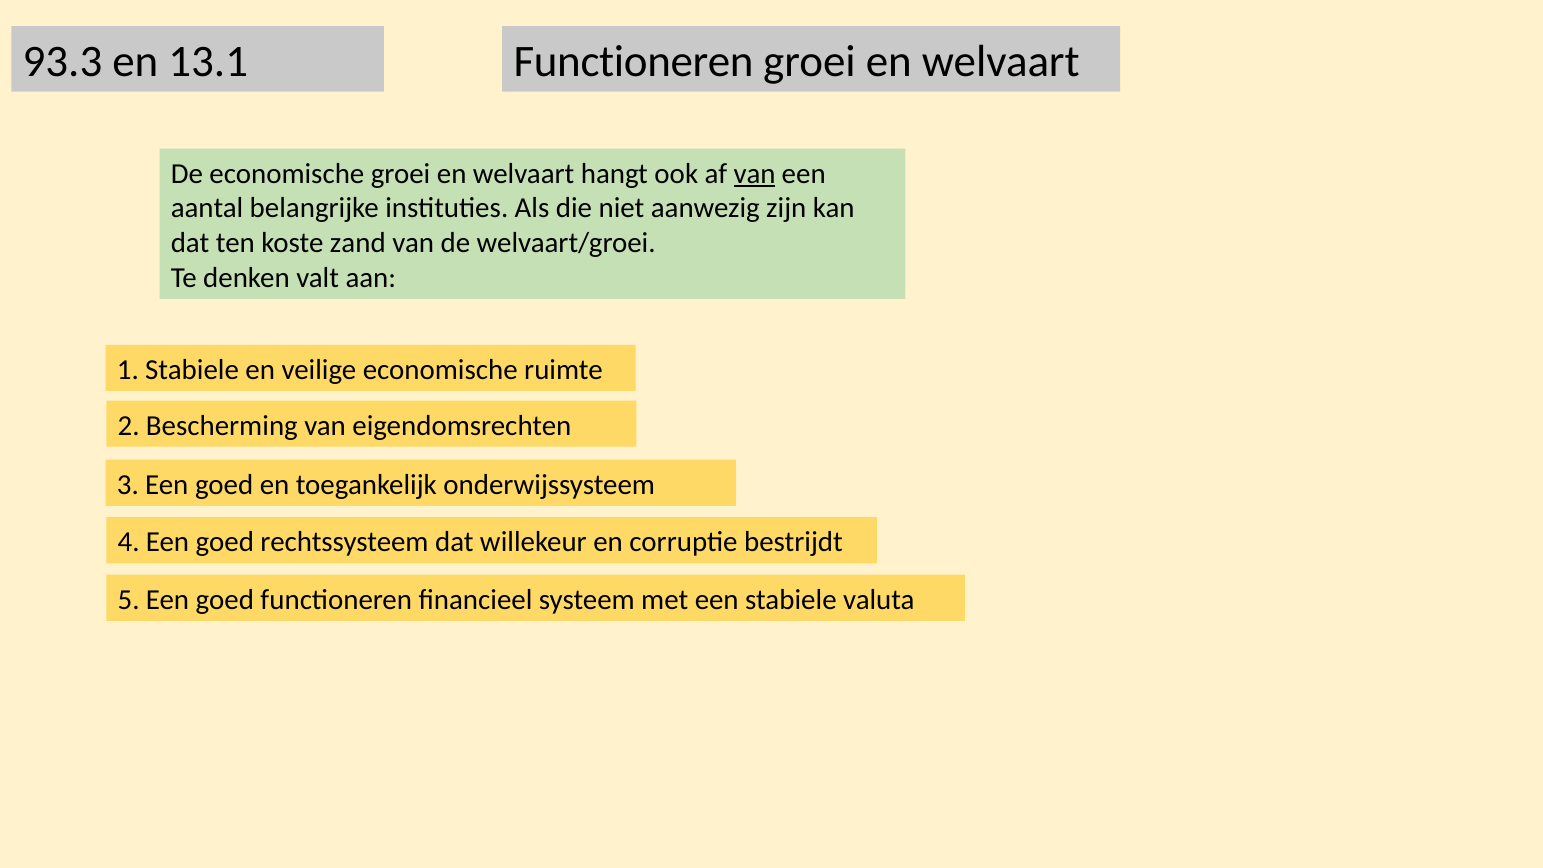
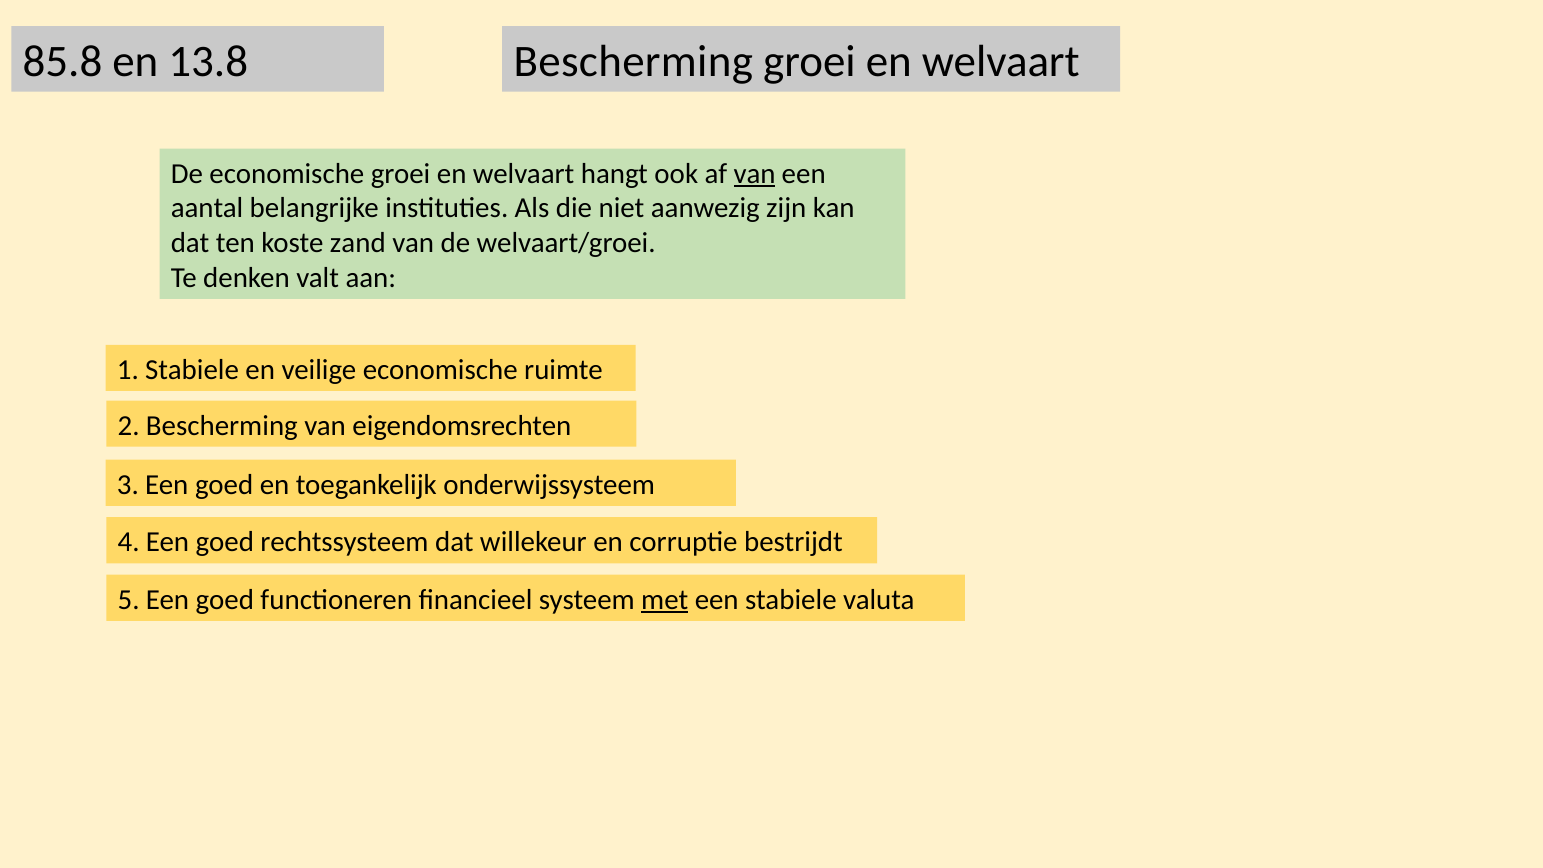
93.3: 93.3 -> 85.8
13.1: 13.1 -> 13.8
Functioneren at (634, 62): Functioneren -> Bescherming
met underline: none -> present
